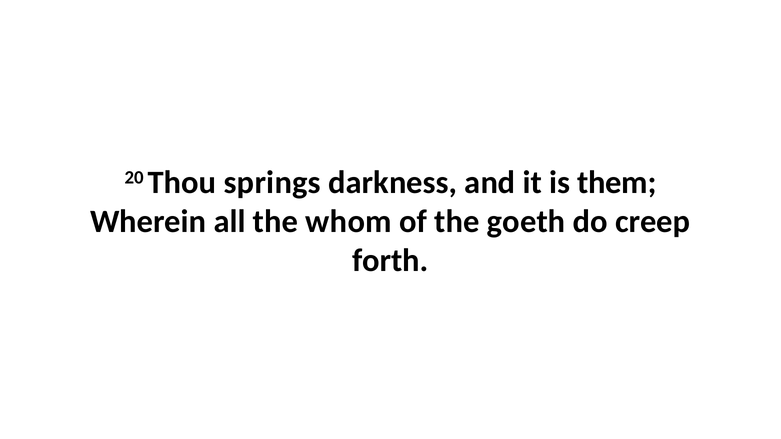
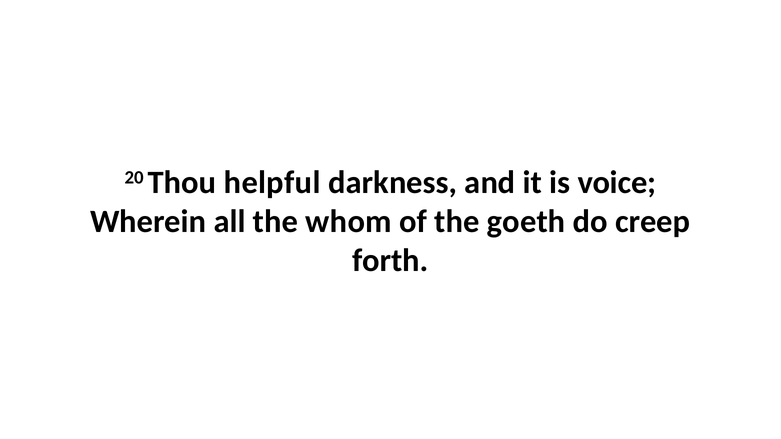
springs: springs -> helpful
them: them -> voice
